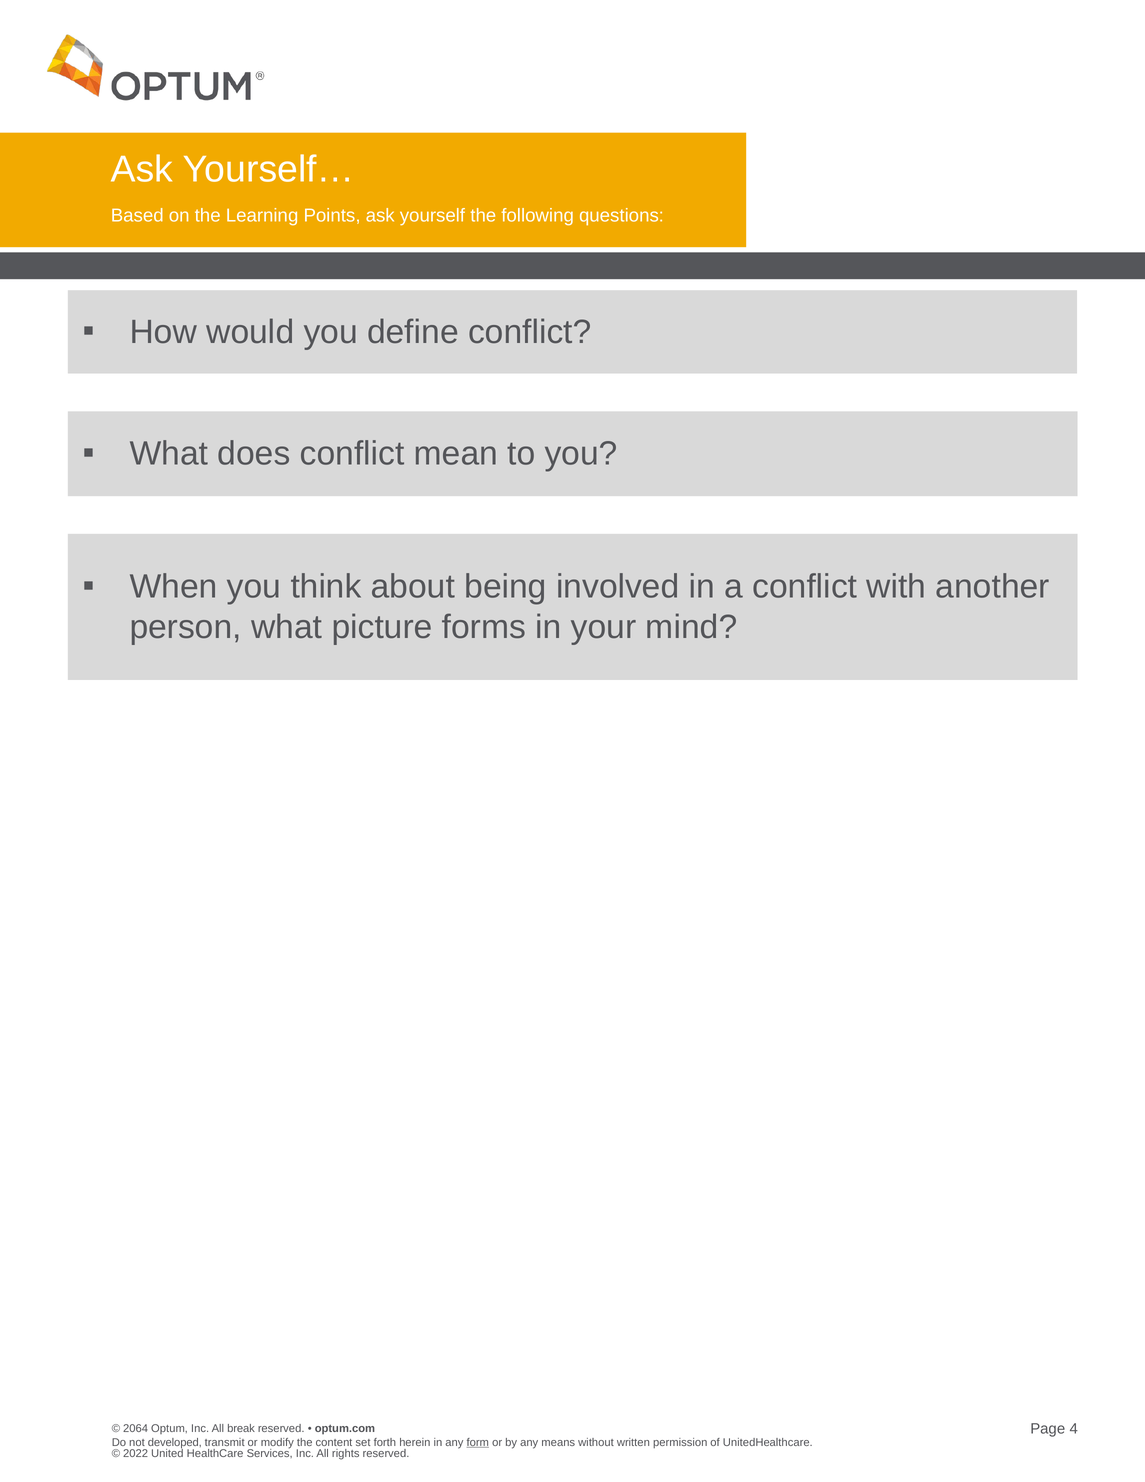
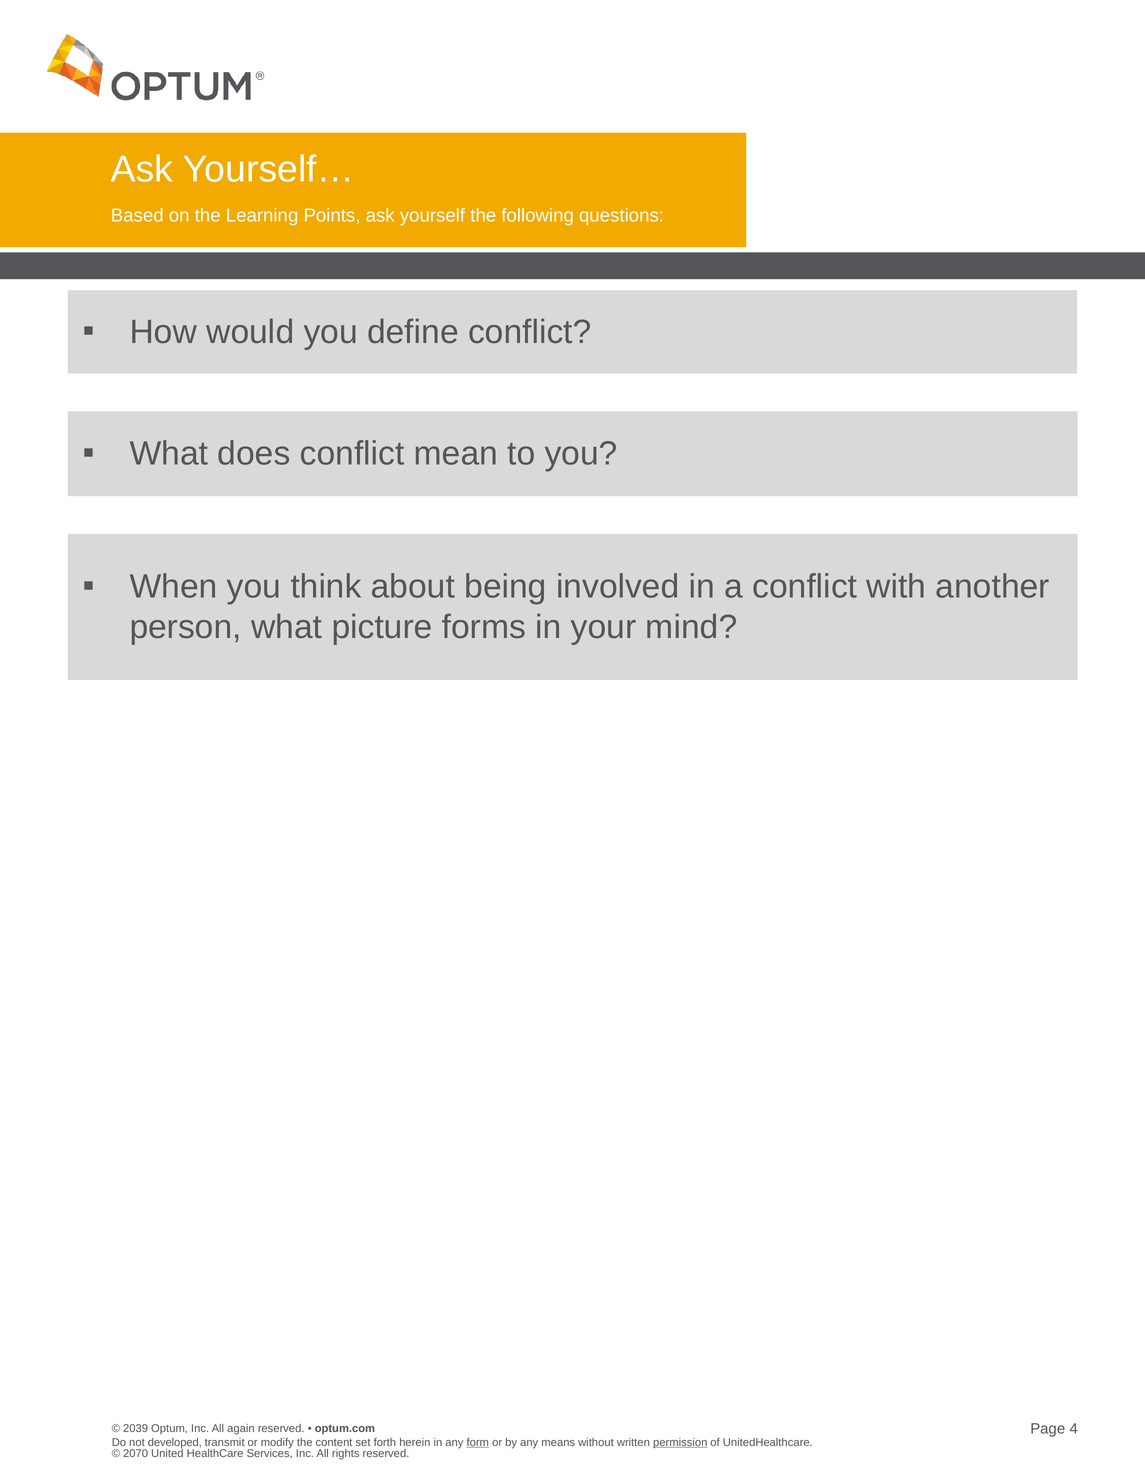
2064: 2064 -> 2039
break: break -> again
permission underline: none -> present
2022: 2022 -> 2070
